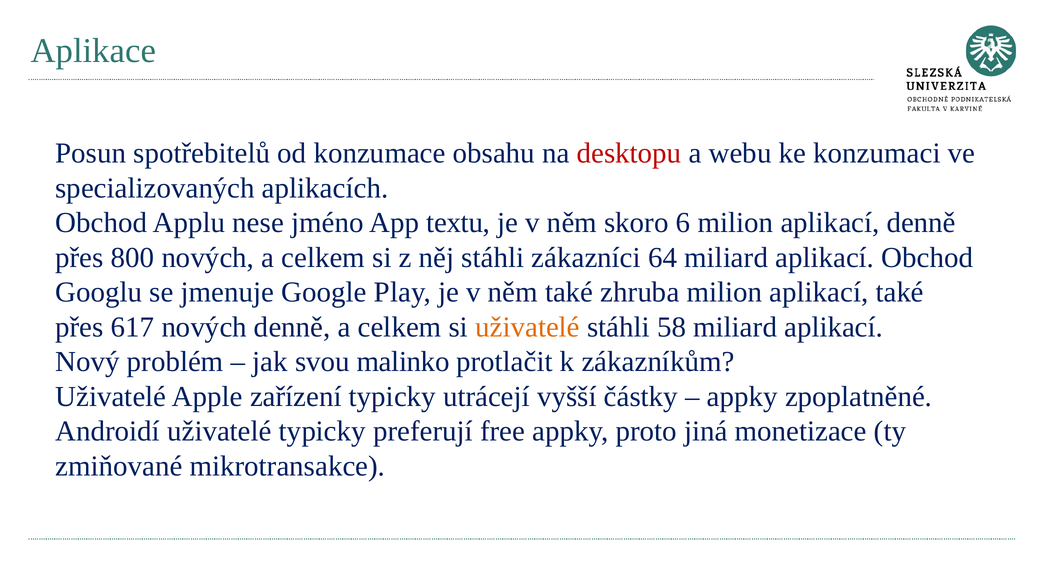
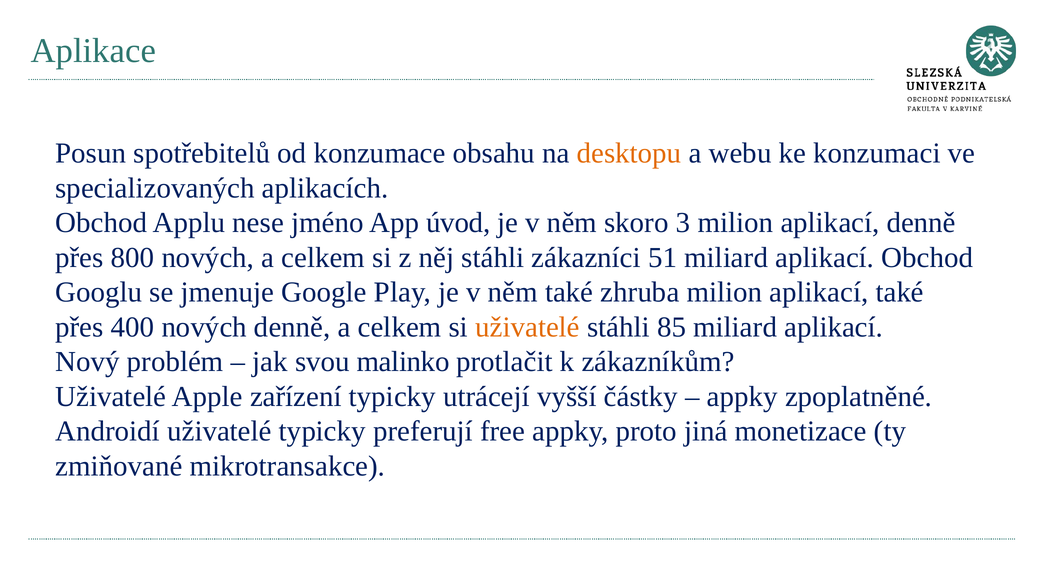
desktopu colour: red -> orange
textu: textu -> úvod
6: 6 -> 3
64: 64 -> 51
617: 617 -> 400
58: 58 -> 85
